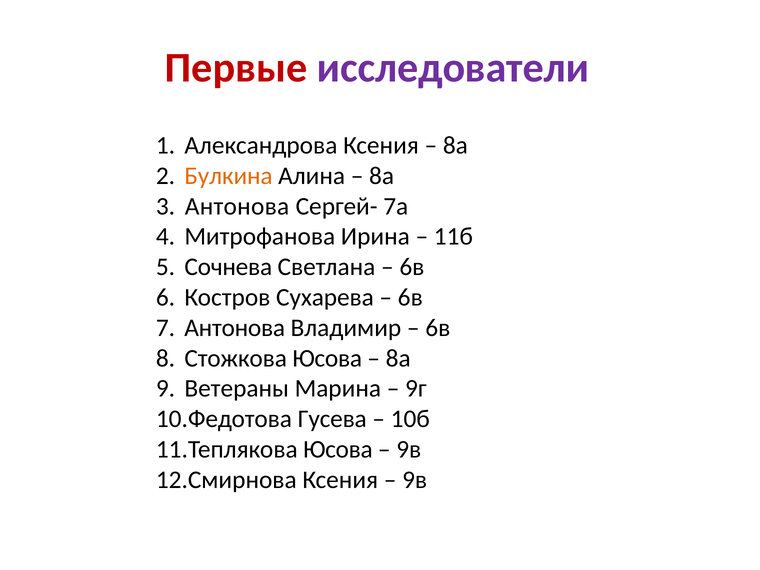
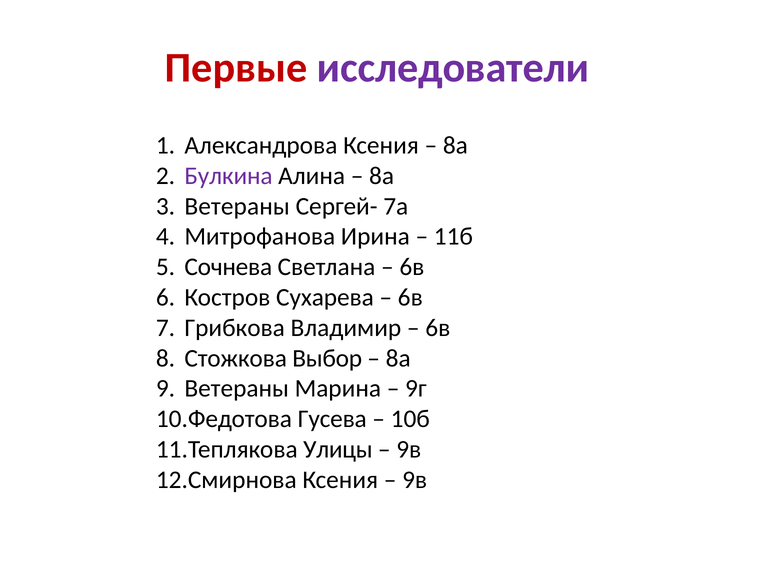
Булкина colour: orange -> purple
Антонова at (237, 206): Антонова -> Ветераны
Антонова at (235, 328): Антонова -> Грибкова
Стожкова Юсова: Юсова -> Выбор
Юсова at (338, 449): Юсова -> Улицы
